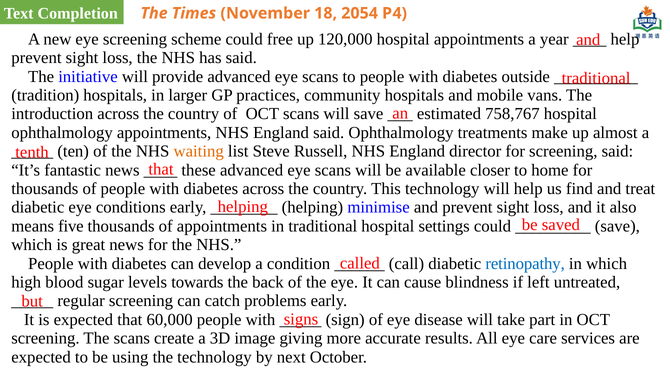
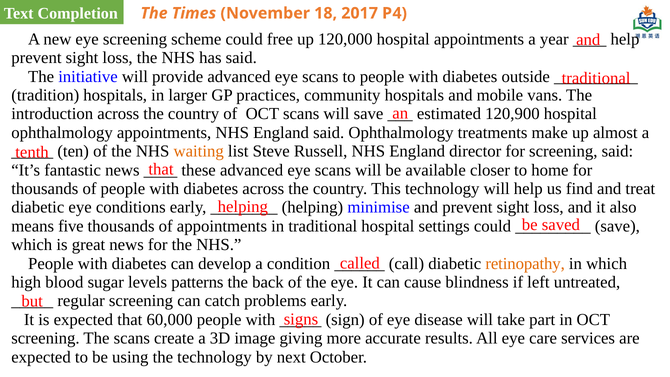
2054: 2054 -> 2017
758,767: 758,767 -> 120,900
retinopathy colour: blue -> orange
towards: towards -> patterns
